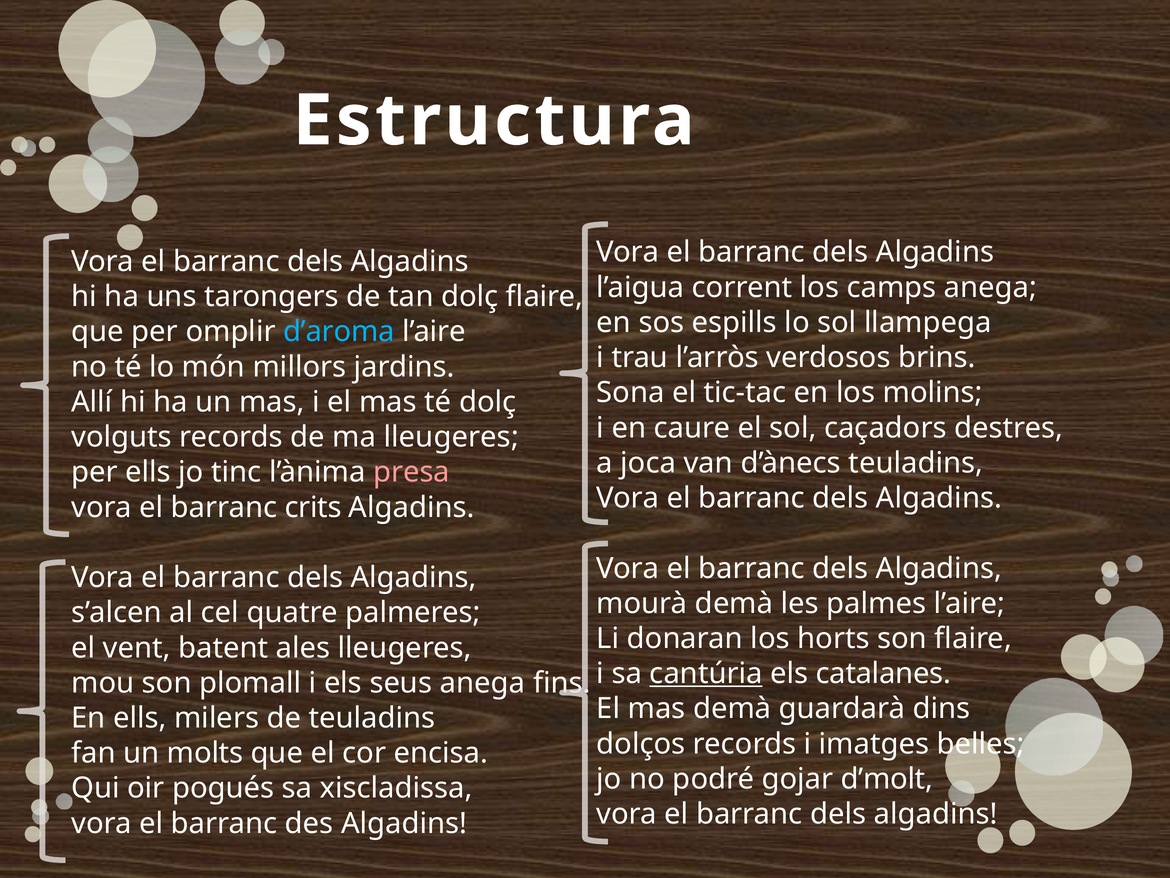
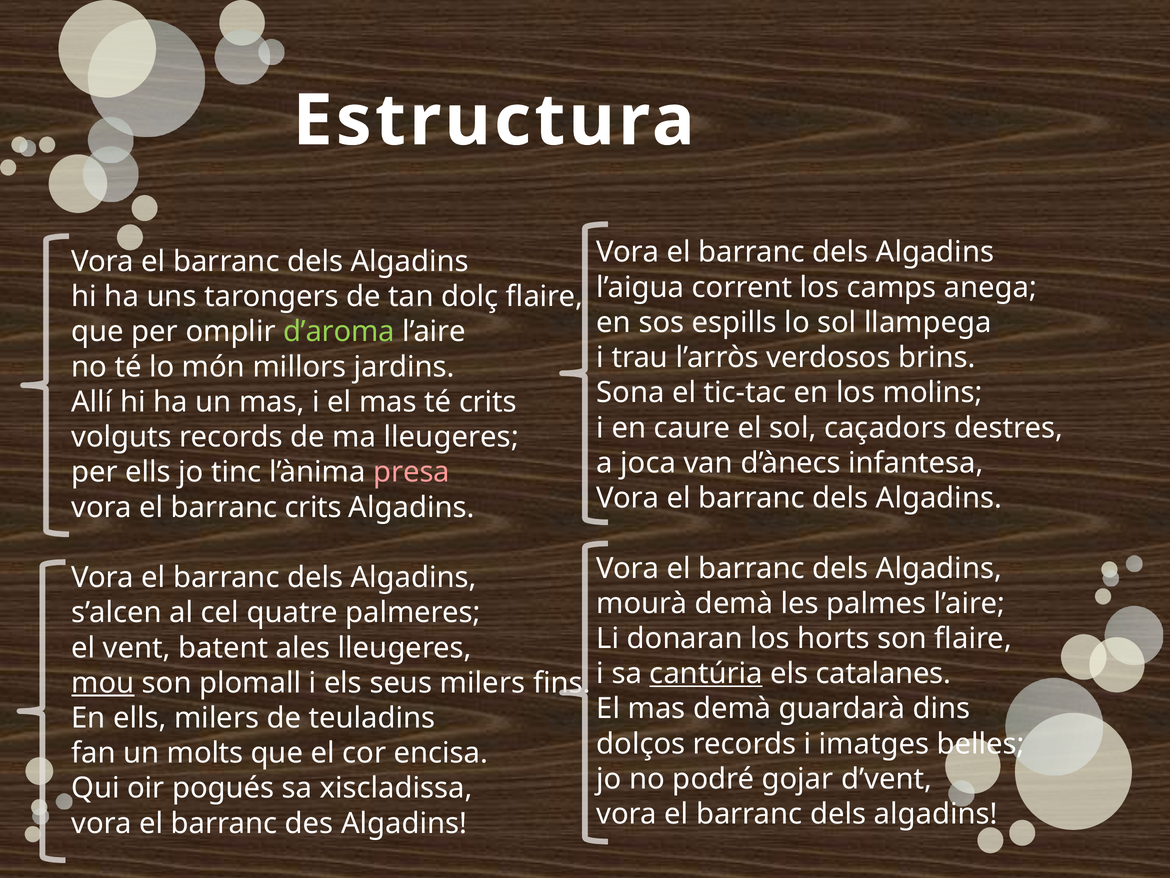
d’aroma colour: light blue -> light green
té dolç: dolç -> crits
d’ànecs teuladins: teuladins -> infantesa
mou underline: none -> present
seus anega: anega -> milers
d’molt: d’molt -> d’vent
